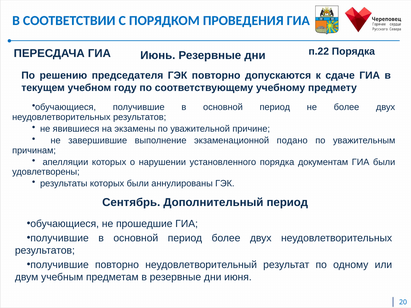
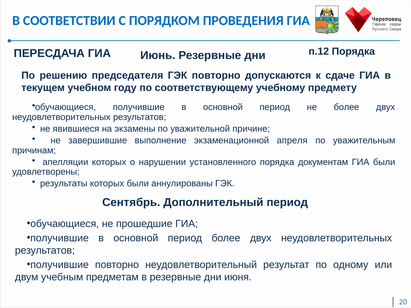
п.22: п.22 -> п.12
подано: подано -> апреля
